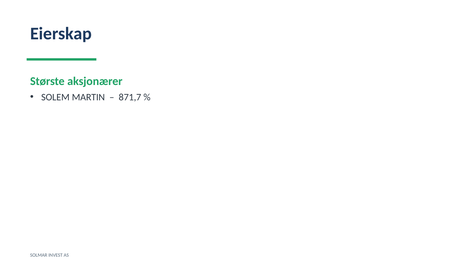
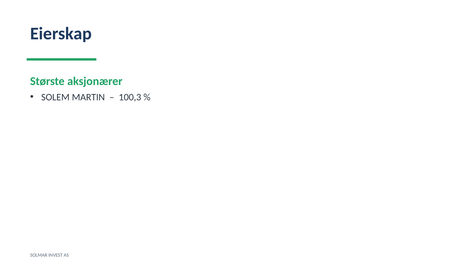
871,7: 871,7 -> 100,3
